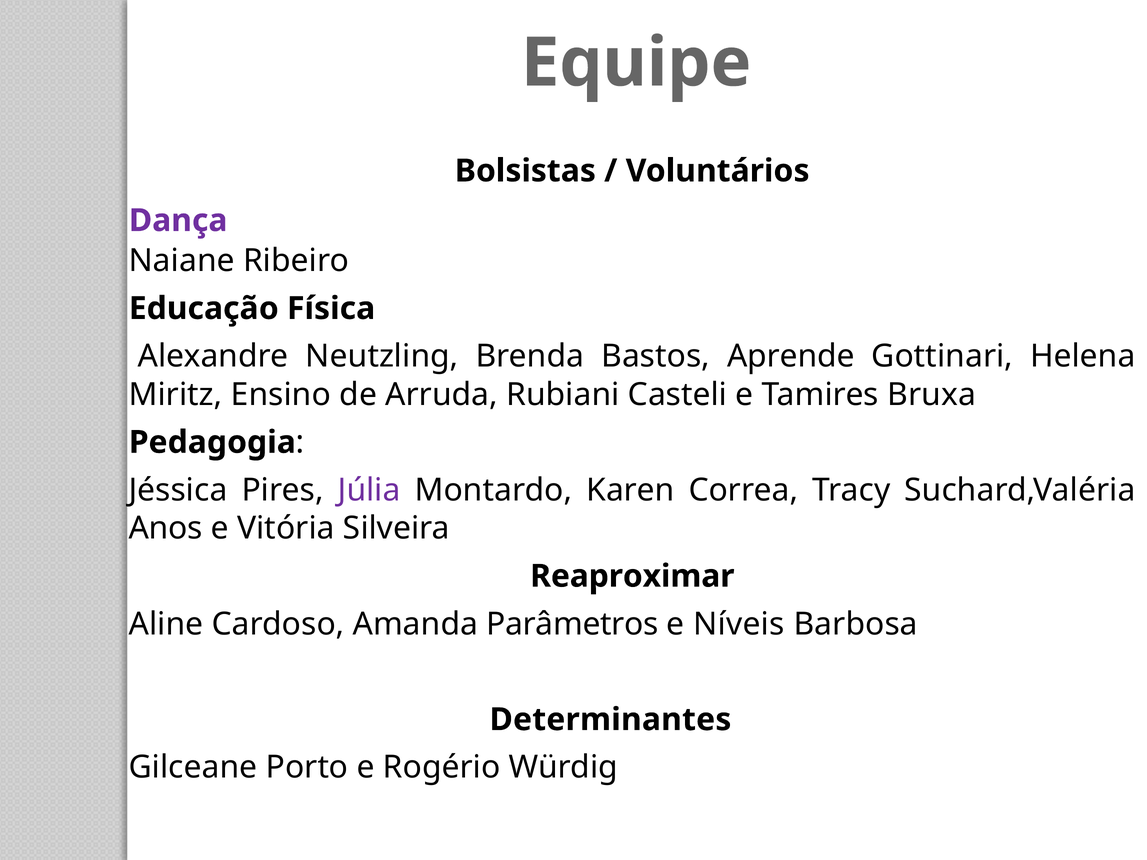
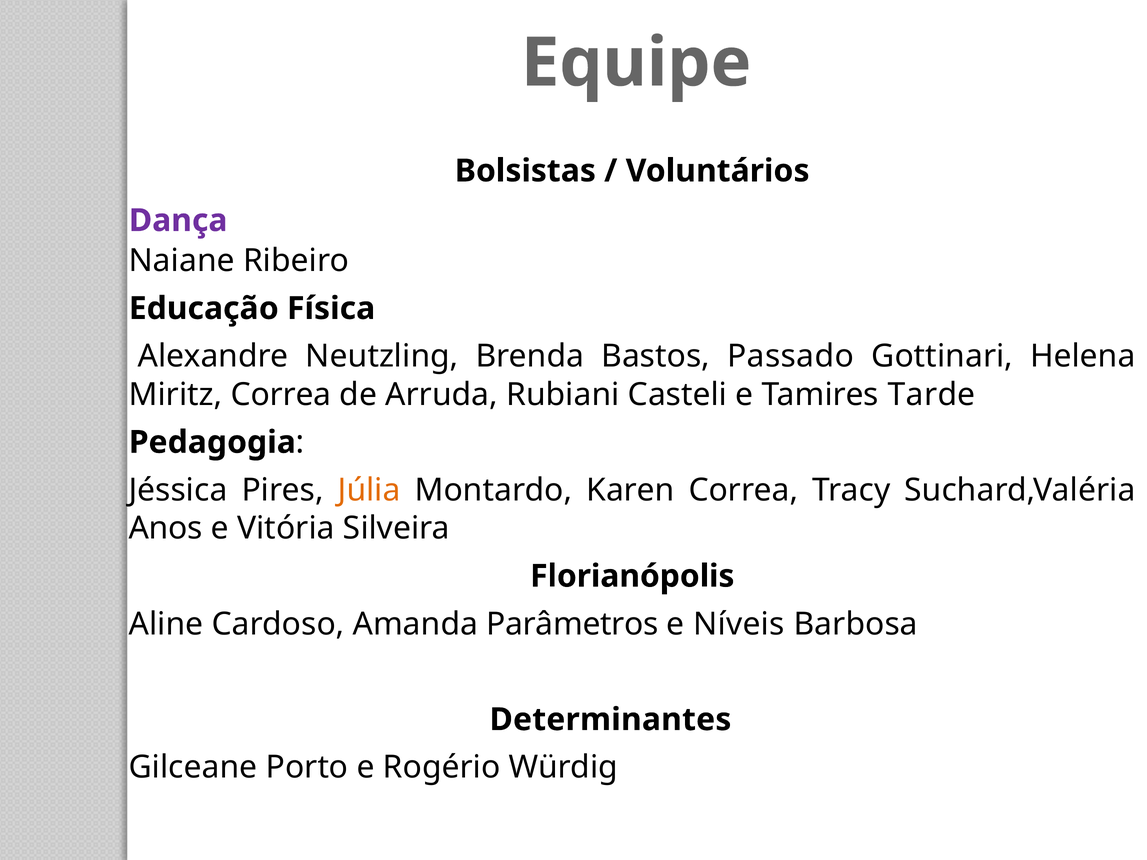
Aprende: Aprende -> Passado
Miritz Ensino: Ensino -> Correa
Bruxa: Bruxa -> Tarde
Júlia colour: purple -> orange
Reaproximar: Reaproximar -> Florianópolis
